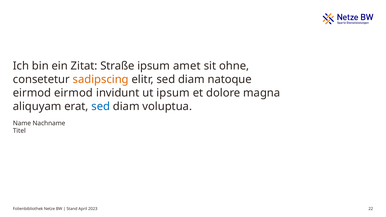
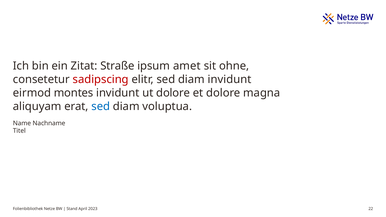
sadipscing colour: orange -> red
diam natoque: natoque -> invidunt
eirmod eirmod: eirmod -> montes
ut ipsum: ipsum -> dolore
